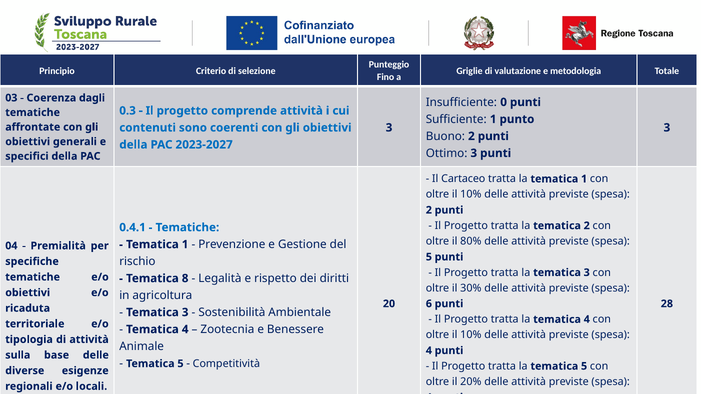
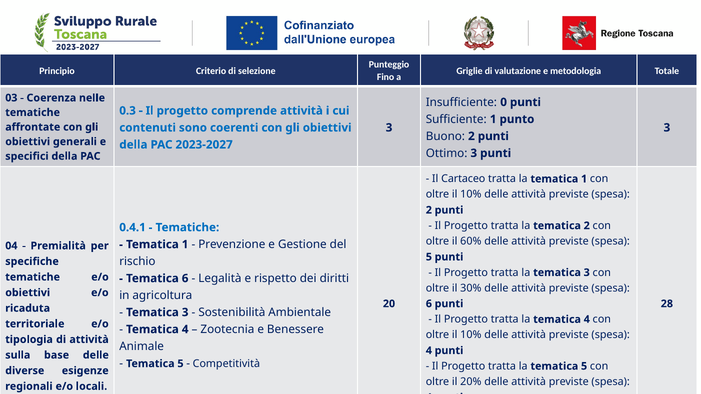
dagli: dagli -> nelle
80%: 80% -> 60%
Tematica 8: 8 -> 6
